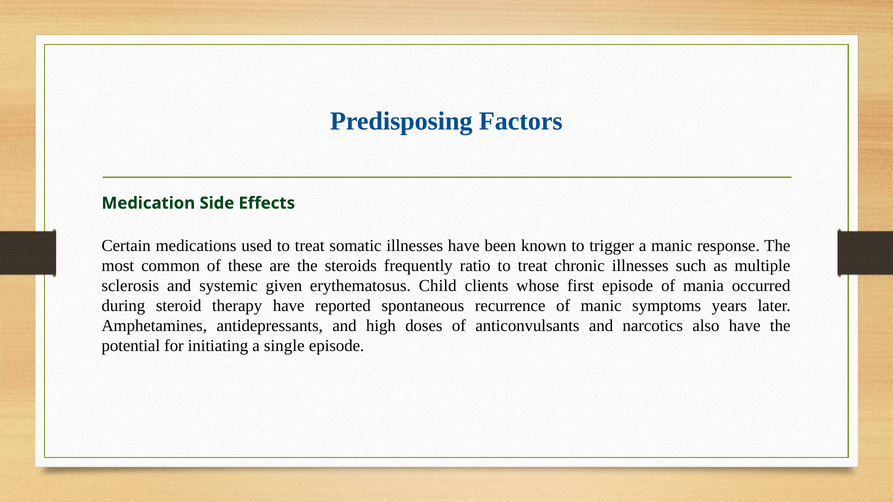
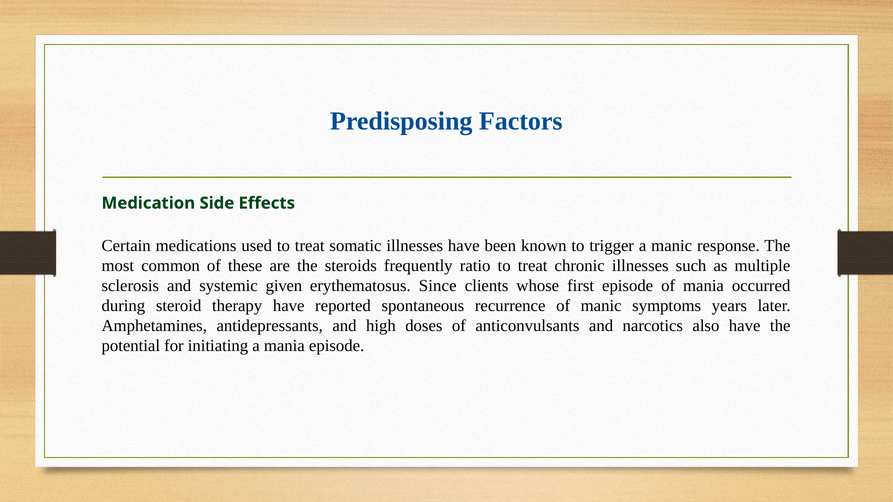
Child: Child -> Since
a single: single -> mania
